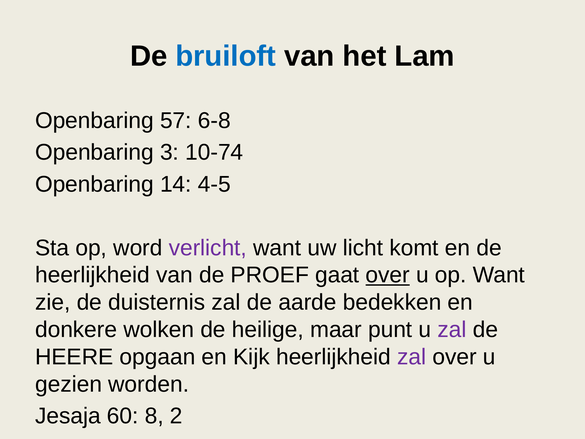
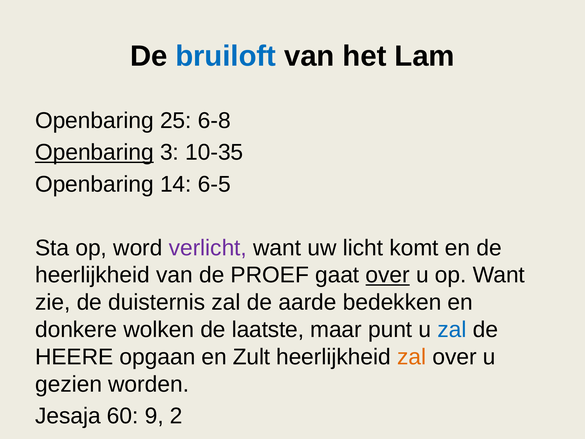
57: 57 -> 25
Openbaring at (94, 152) underline: none -> present
10-74: 10-74 -> 10-35
4-5: 4-5 -> 6-5
heilige: heilige -> laatste
zal at (452, 329) colour: purple -> blue
Kijk: Kijk -> Zult
zal at (412, 357) colour: purple -> orange
8: 8 -> 9
